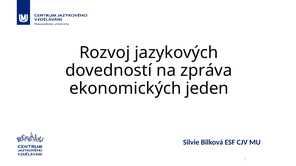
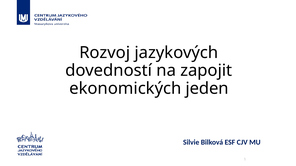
zpráva: zpráva -> zapojit
